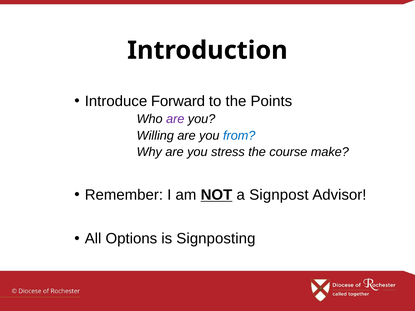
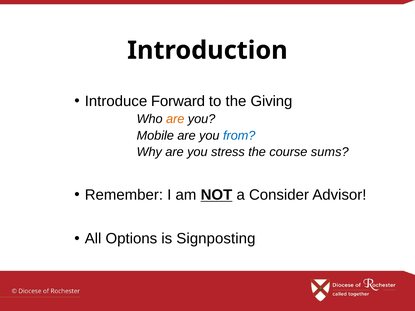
Points: Points -> Giving
are at (175, 119) colour: purple -> orange
Willing: Willing -> Mobile
make: make -> sums
Signpost: Signpost -> Consider
